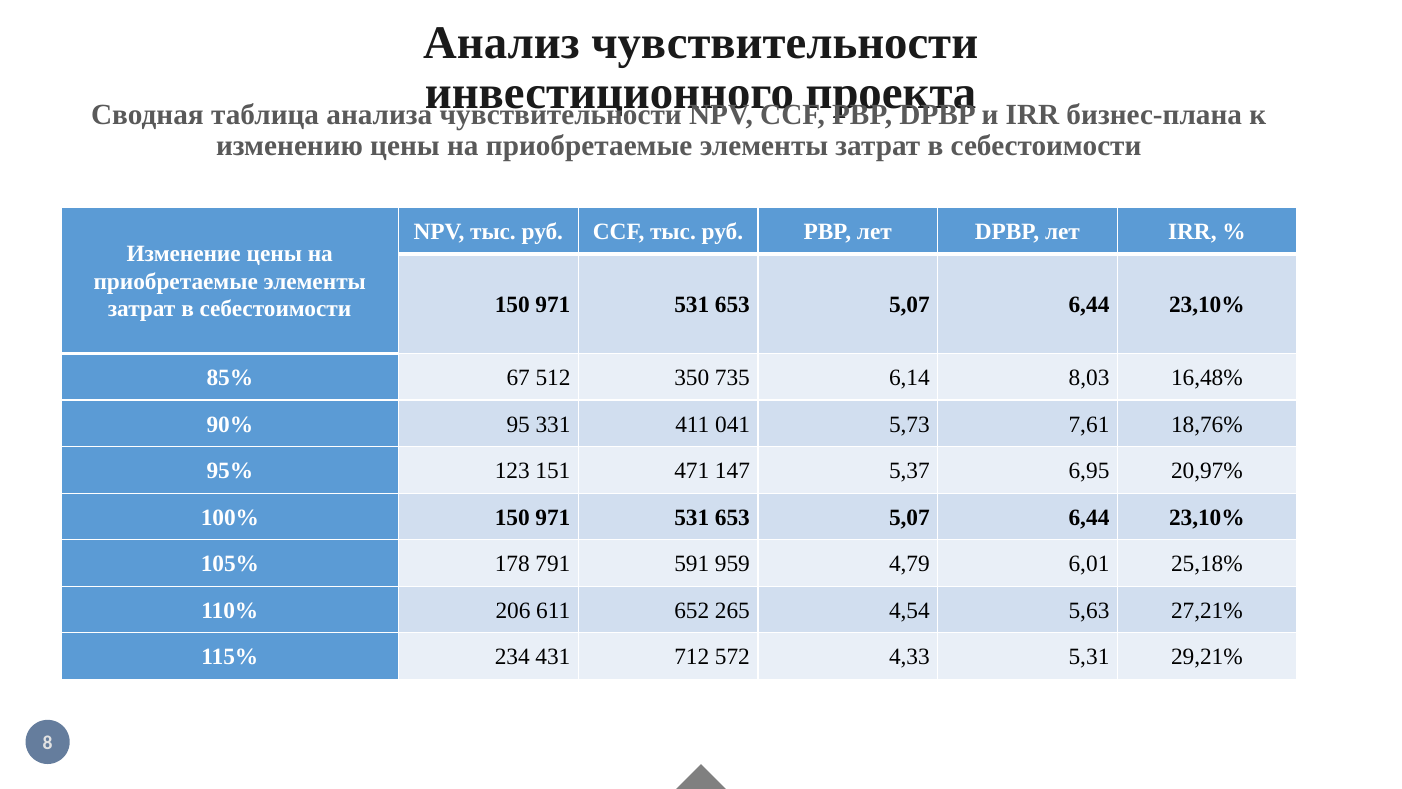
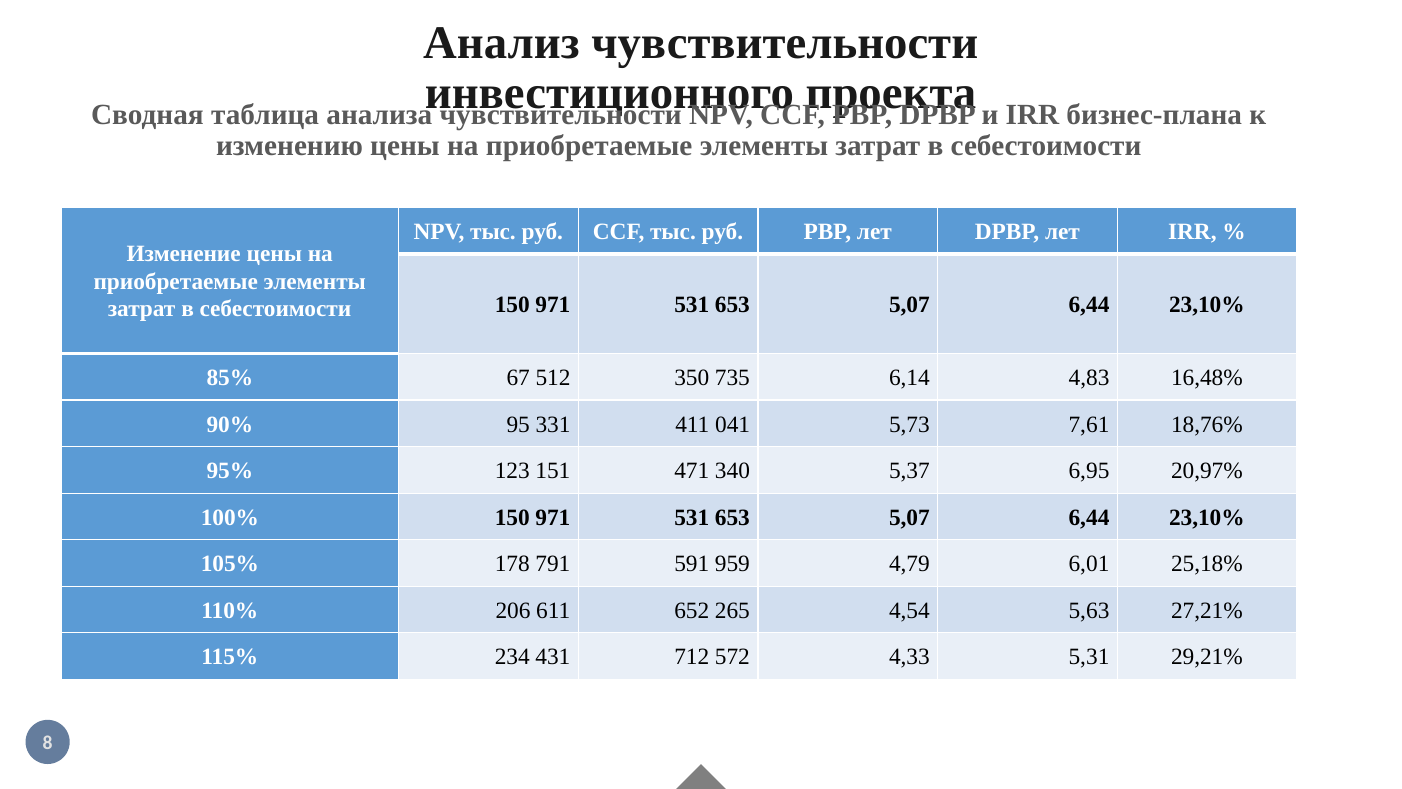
8,03: 8,03 -> 4,83
147: 147 -> 340
